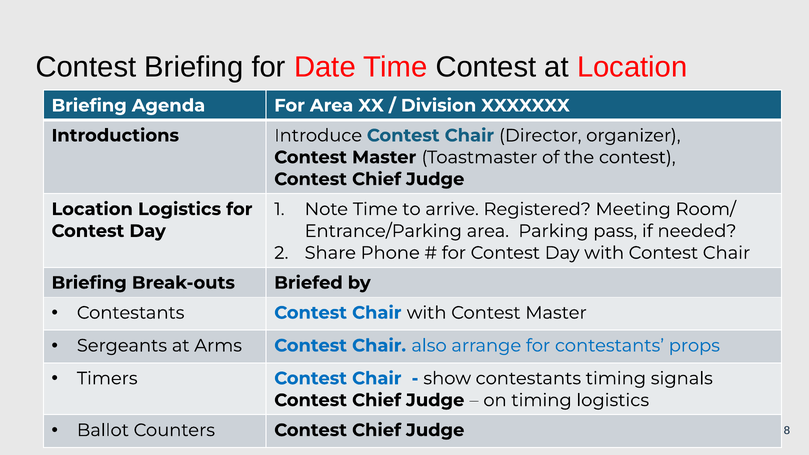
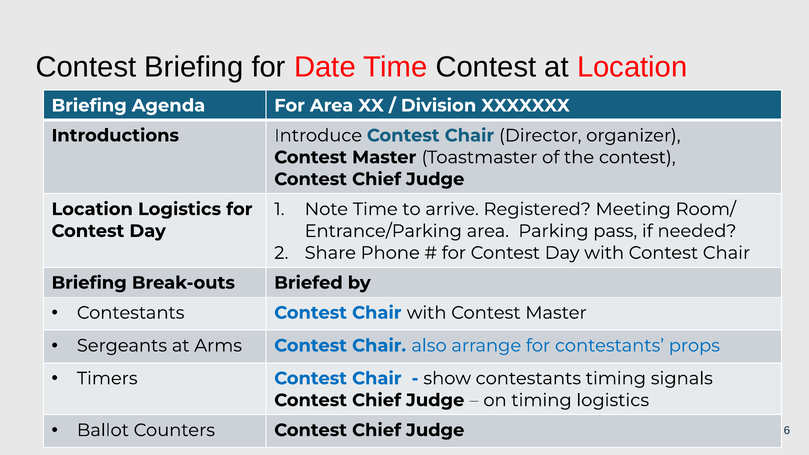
8: 8 -> 6
